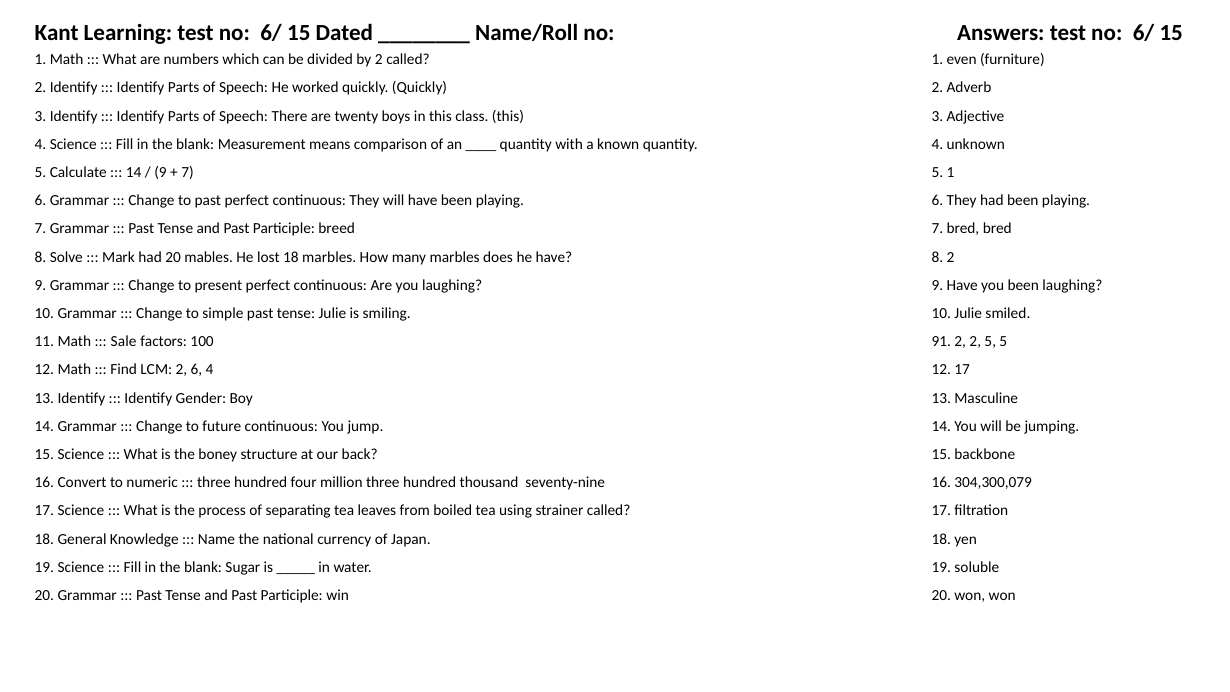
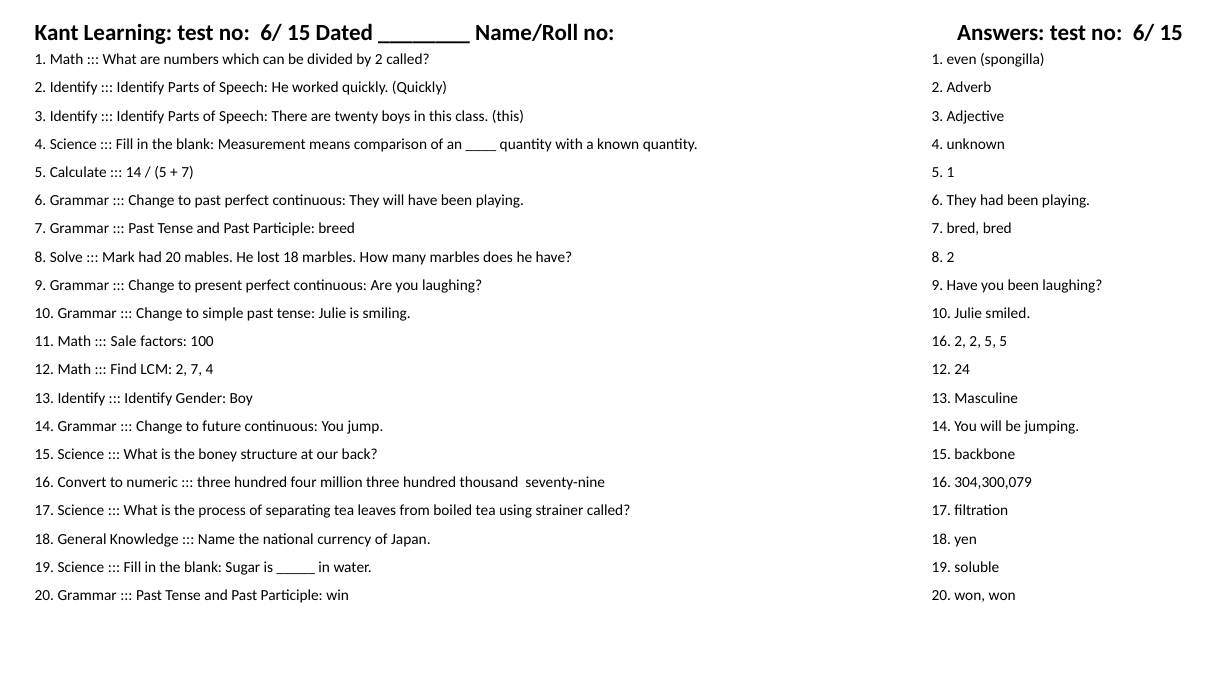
furniture: furniture -> spongilla
9 at (161, 172): 9 -> 5
100 91: 91 -> 16
2 6: 6 -> 7
12 17: 17 -> 24
